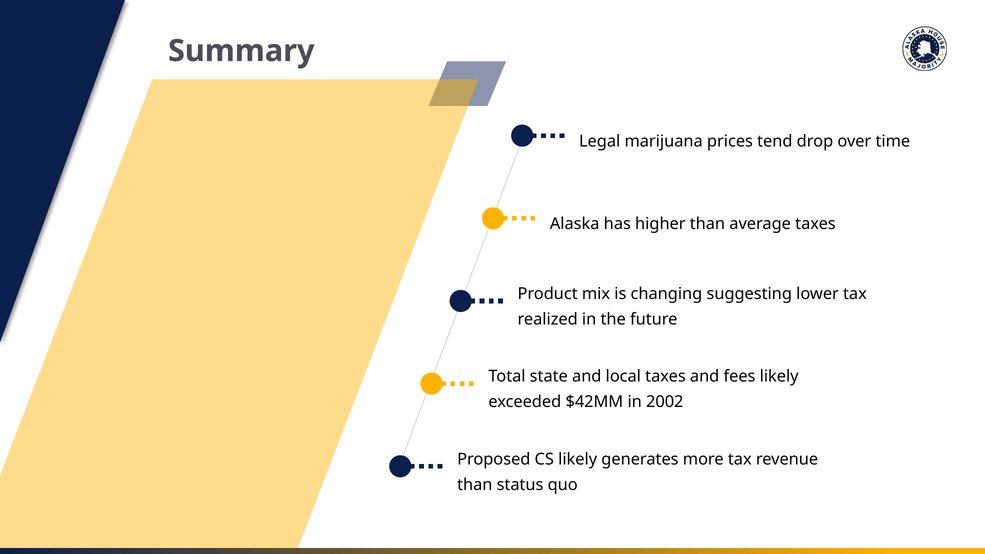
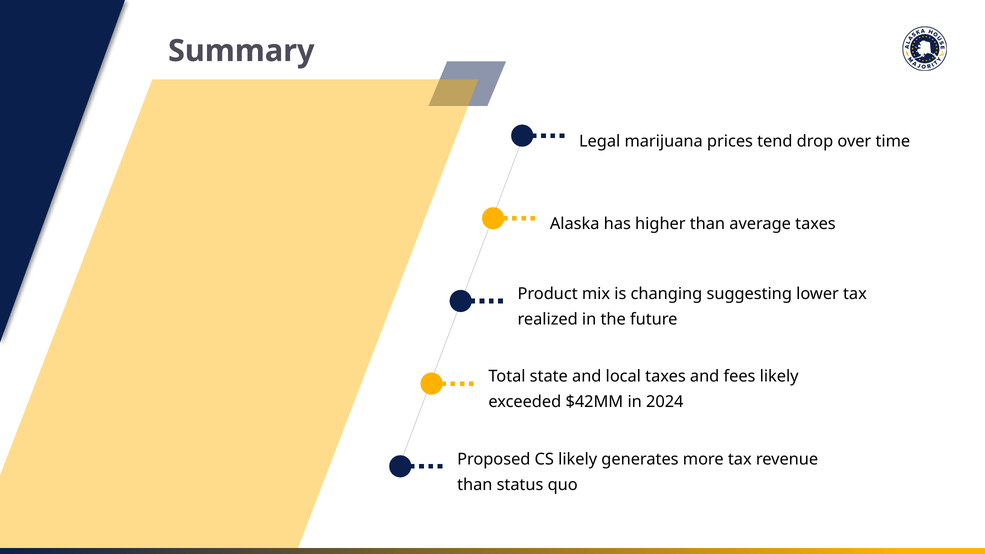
2002: 2002 -> 2024
